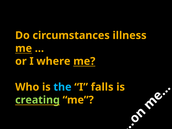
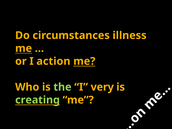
where: where -> action
the colour: light blue -> light green
falls: falls -> very
